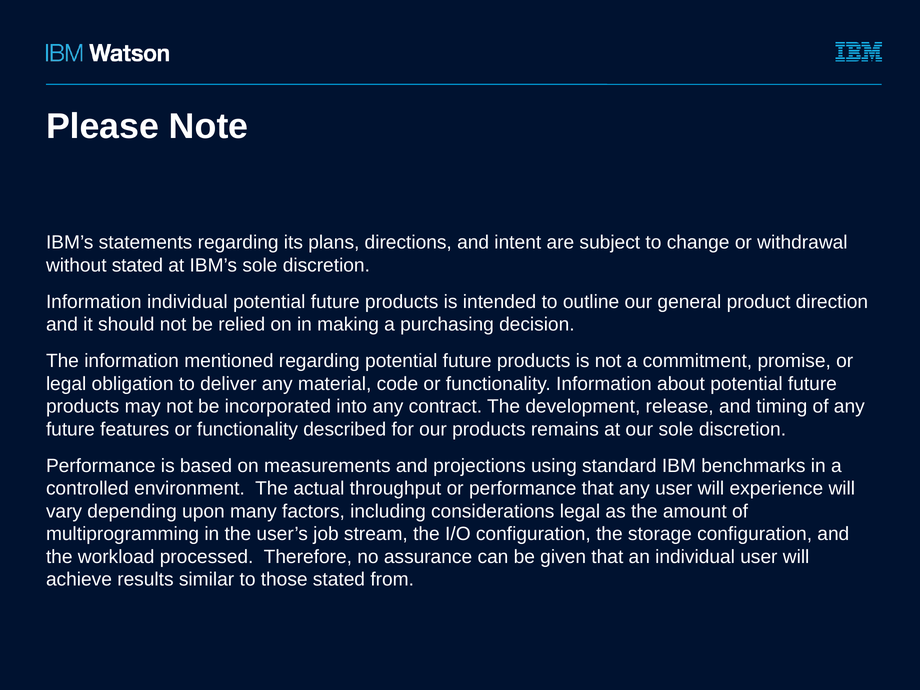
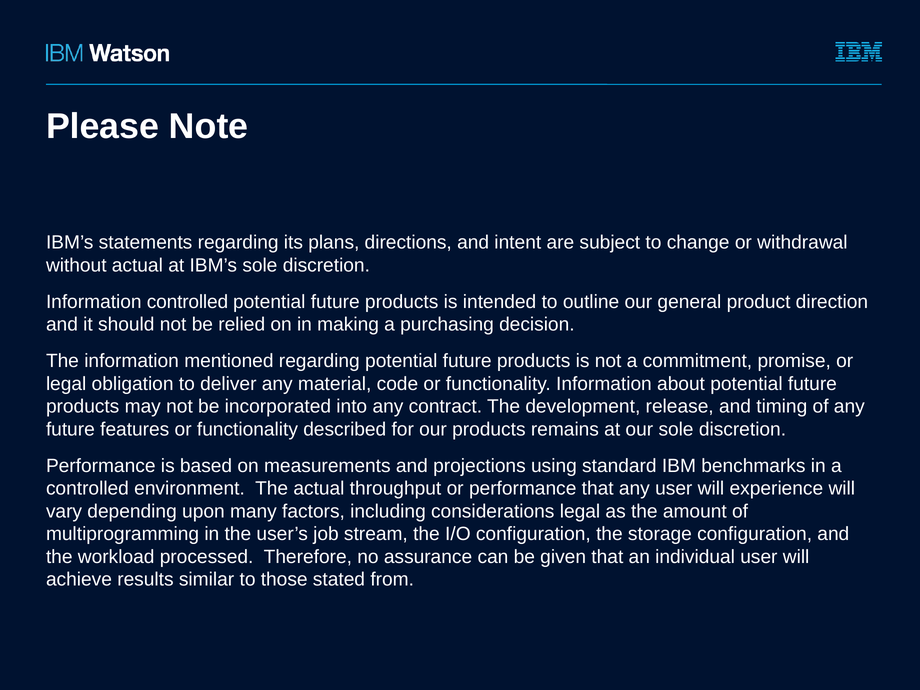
without stated: stated -> actual
Information individual: individual -> controlled
